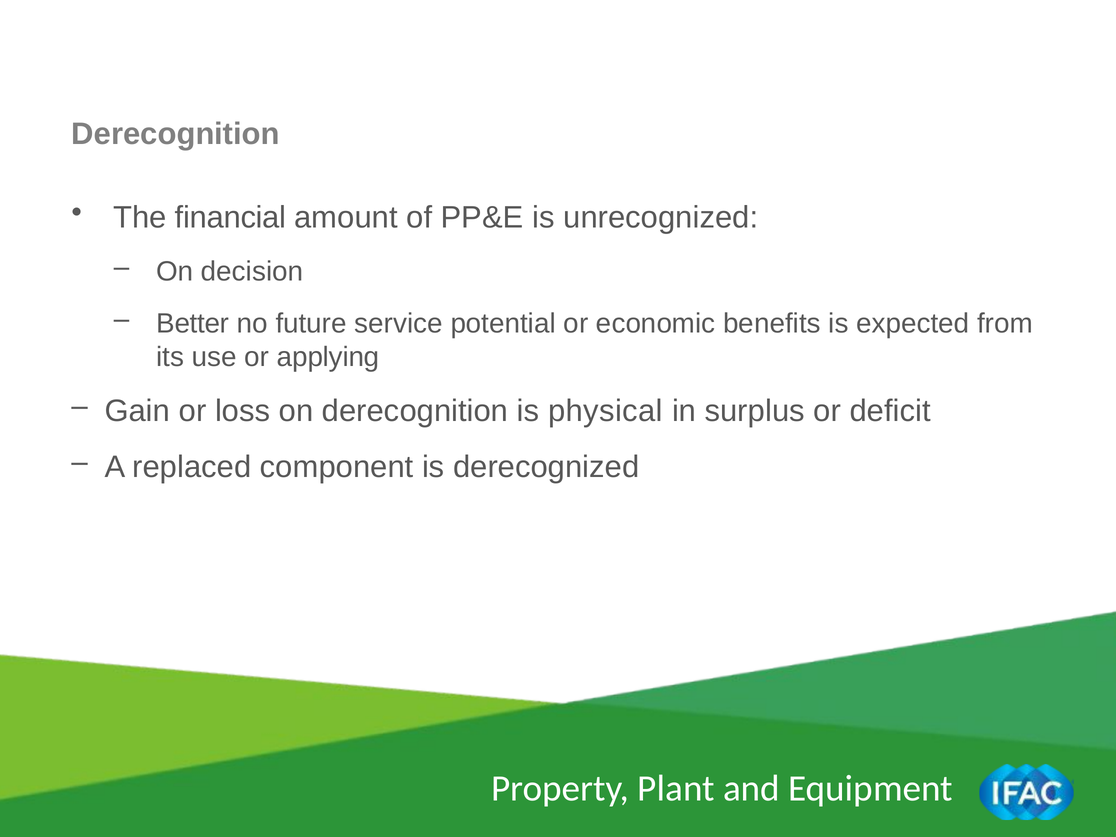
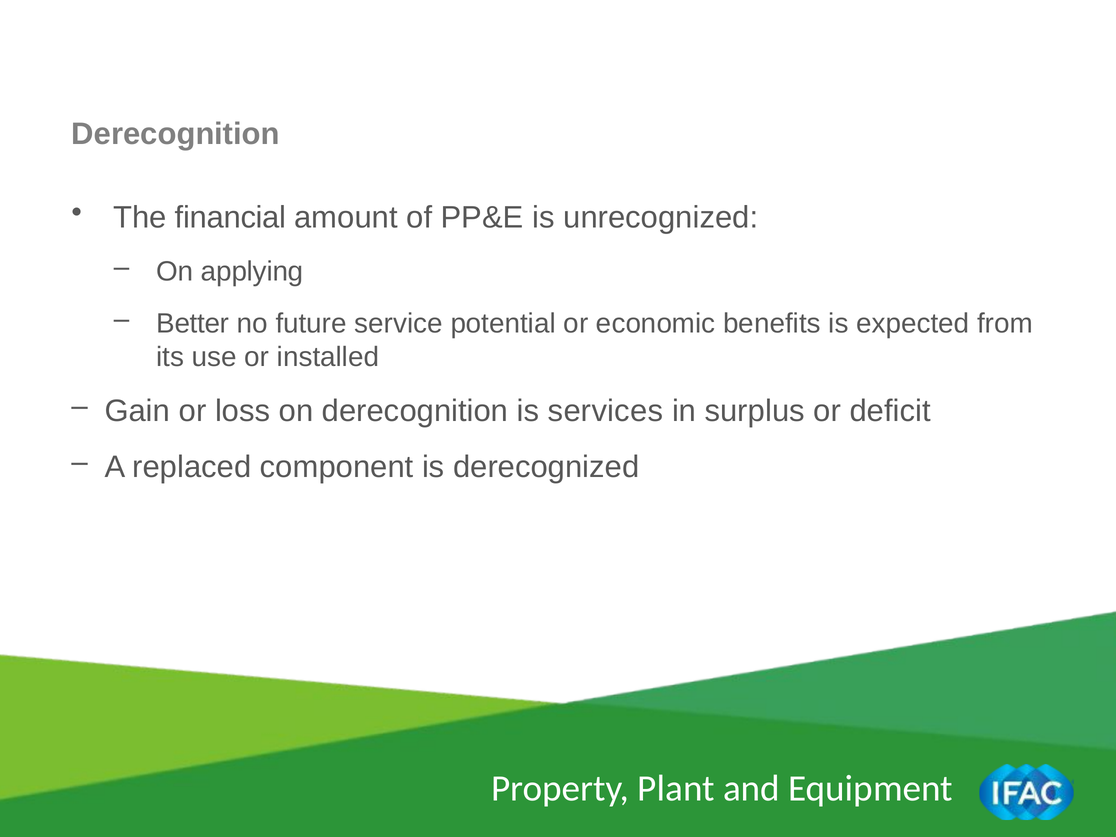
decision: decision -> applying
applying: applying -> installed
physical: physical -> services
